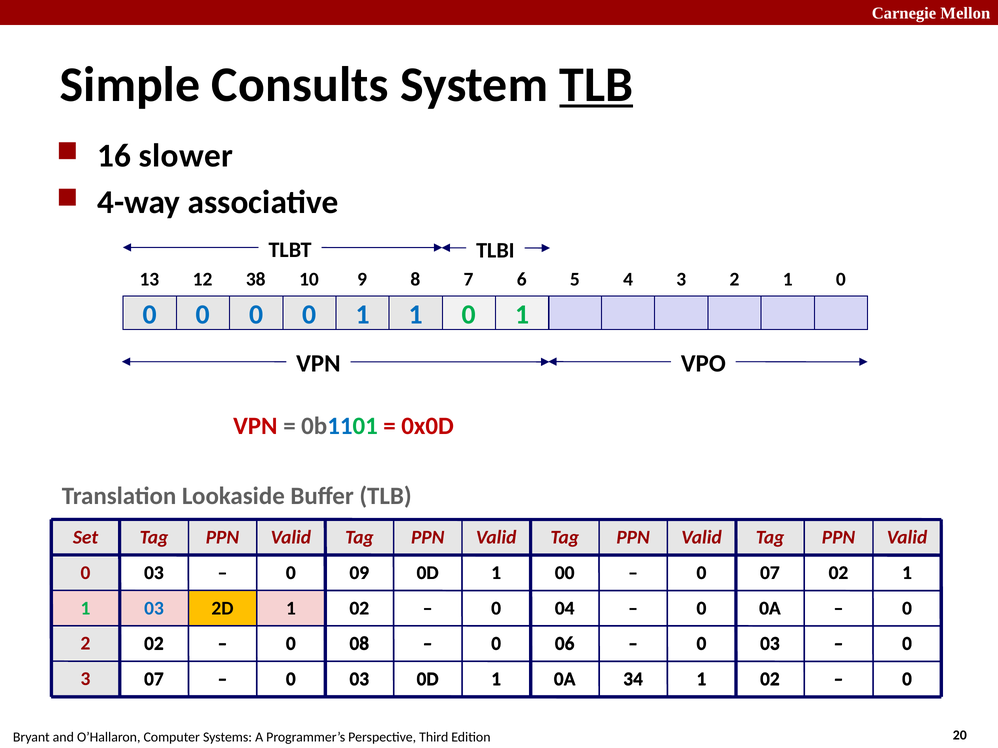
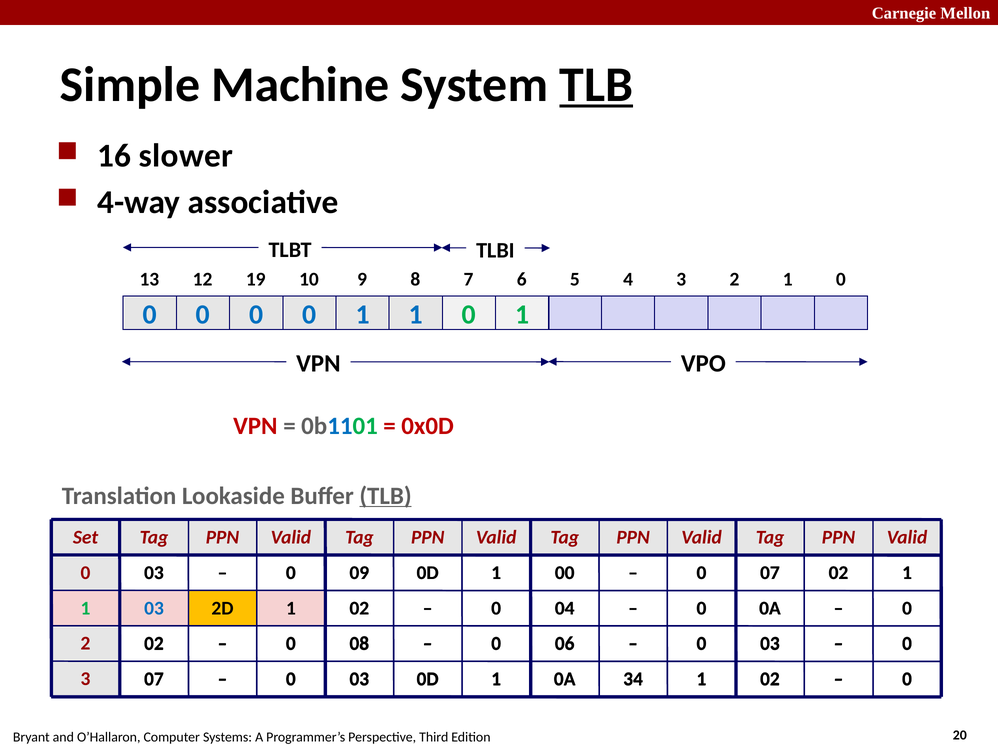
Consults: Consults -> Machine
38: 38 -> 19
TLB at (386, 496) underline: none -> present
